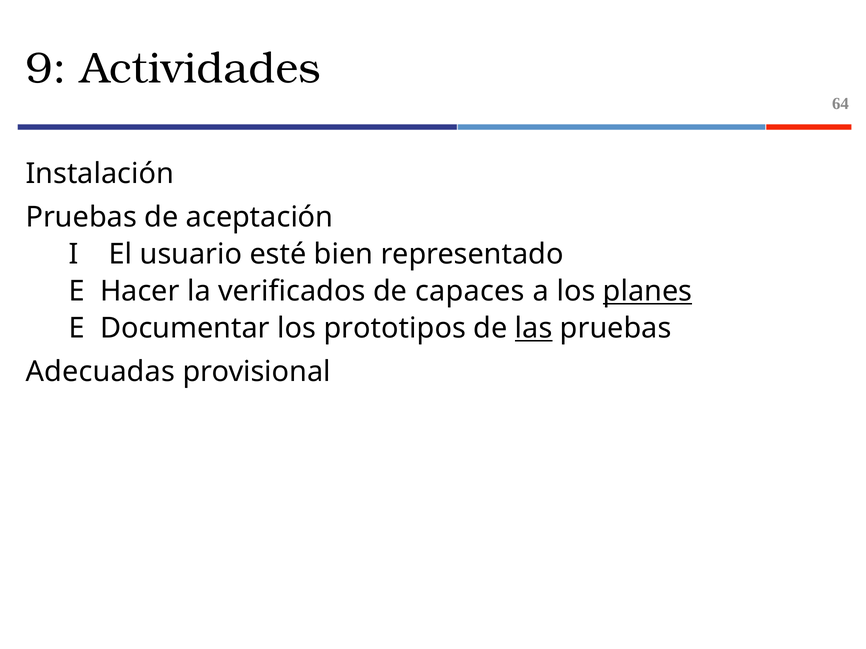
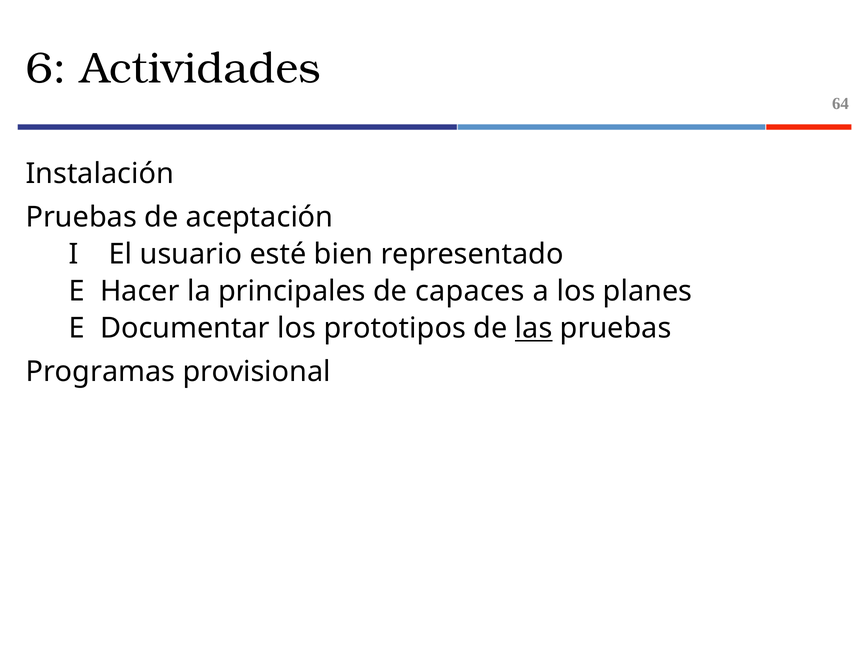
9: 9 -> 6
verificados: verificados -> principales
planes underline: present -> none
Adecuadas: Adecuadas -> Programas
